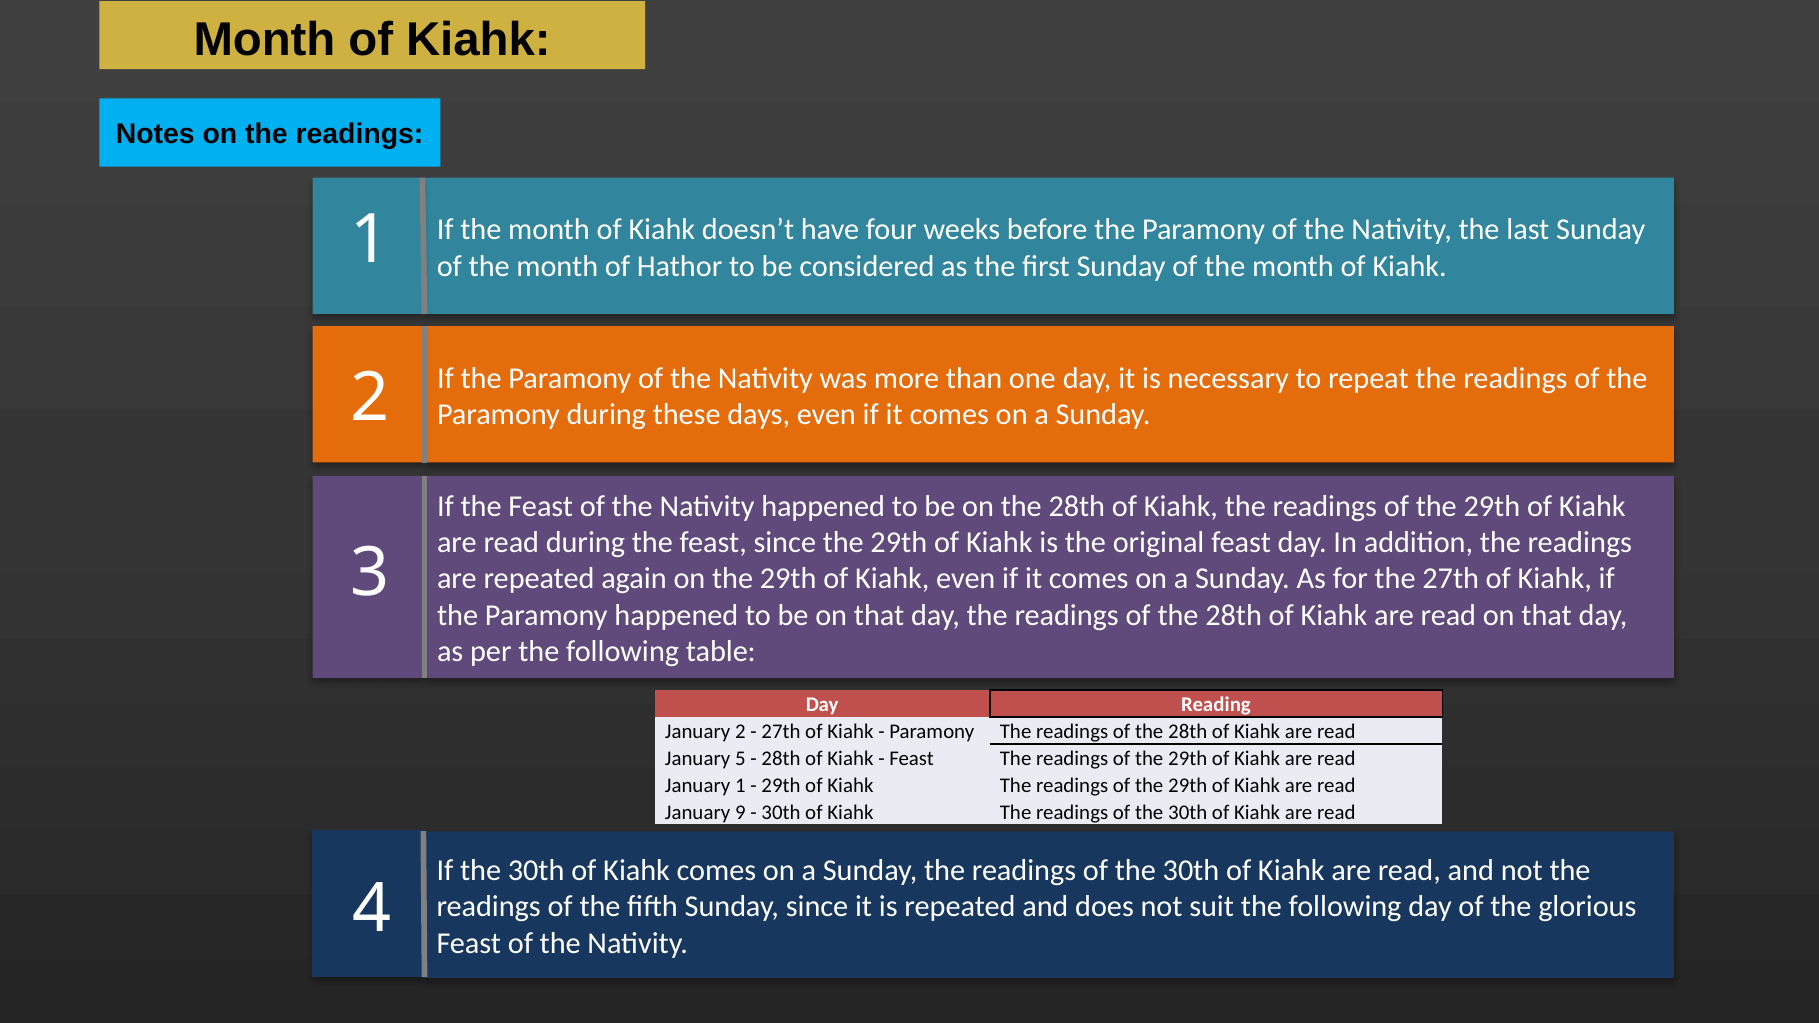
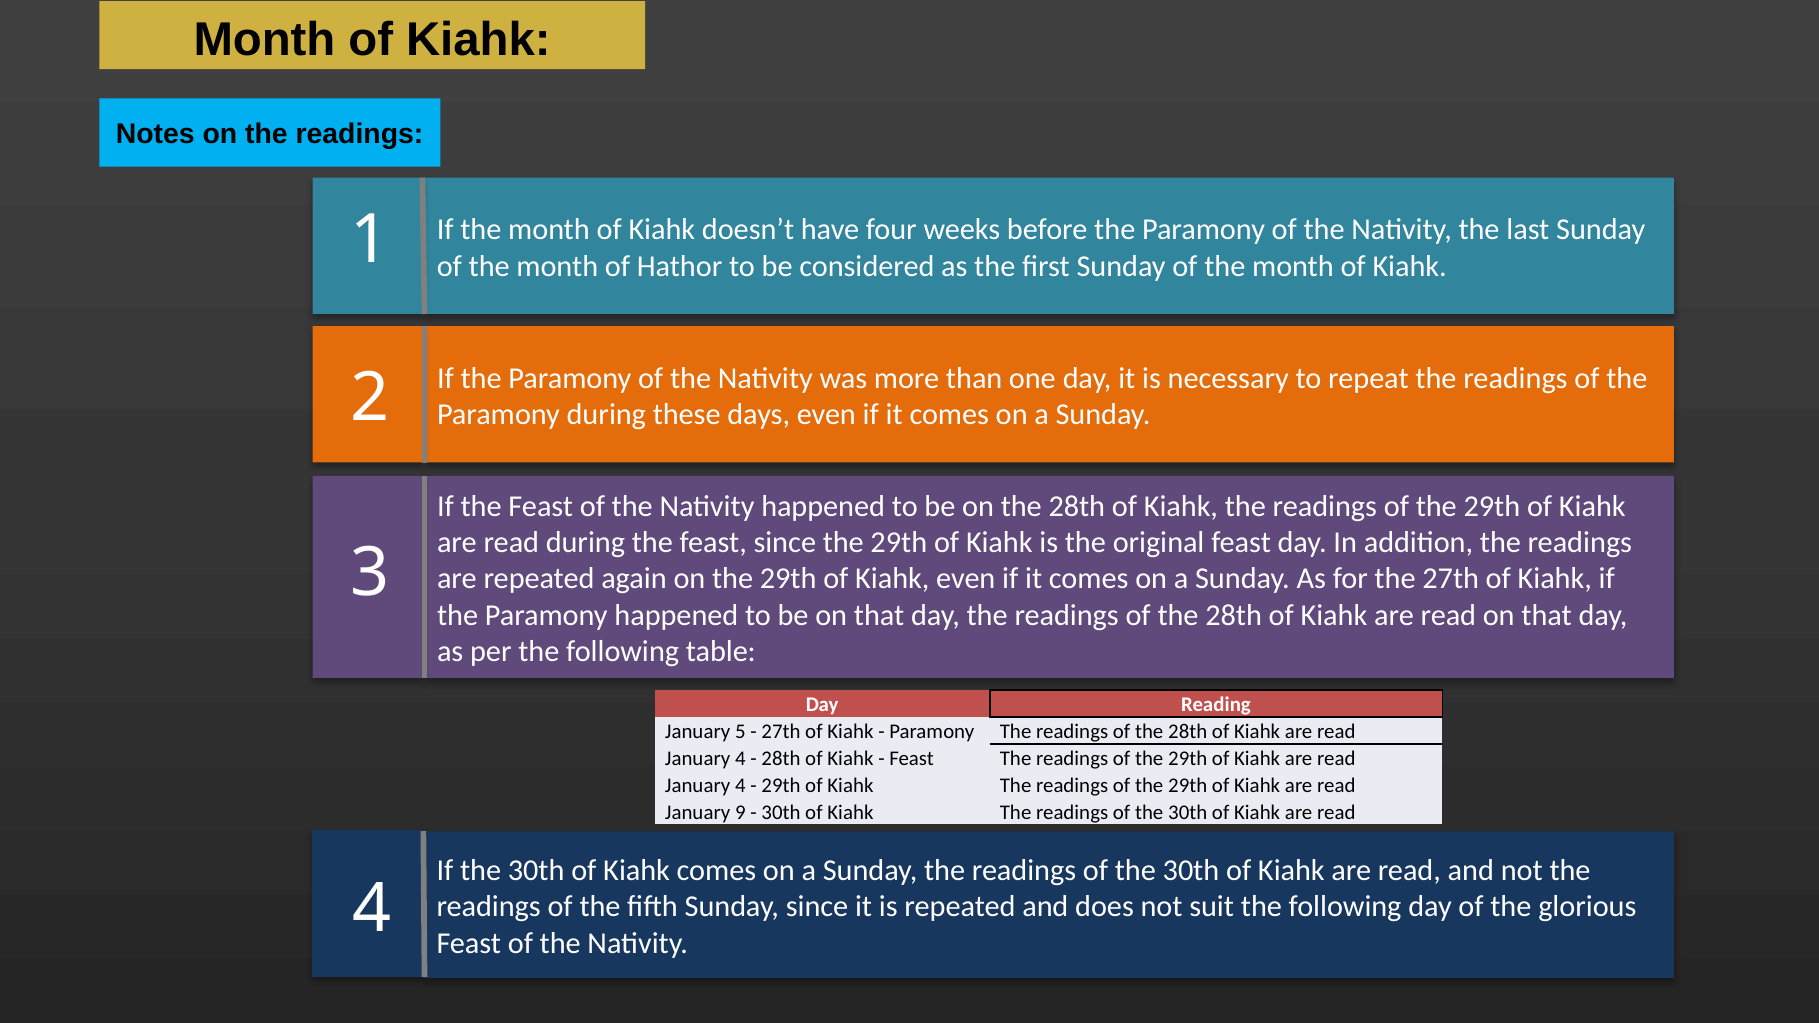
January 2: 2 -> 5
5 at (740, 759): 5 -> 4
1 at (740, 786): 1 -> 4
